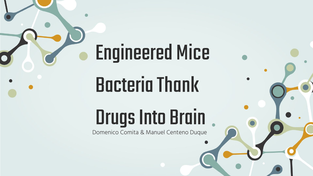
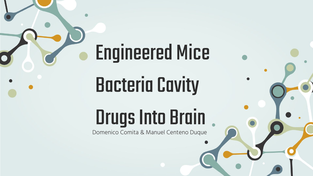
Thank: Thank -> Cavity
